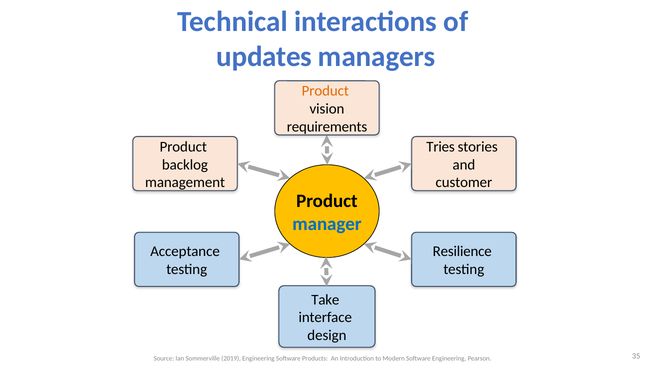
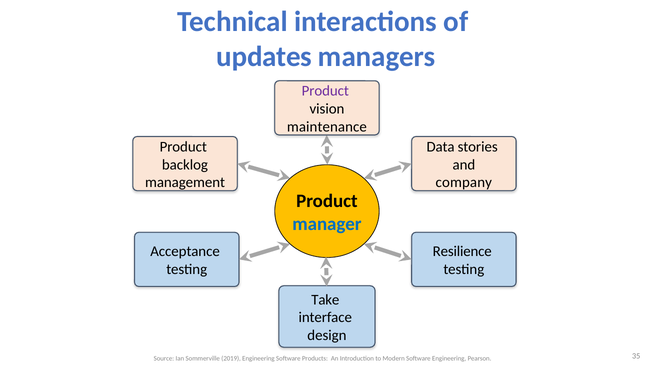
Product at (325, 91) colour: orange -> purple
requirements: requirements -> maintenance
Tries: Tries -> Data
customer: customer -> company
